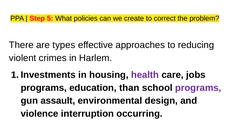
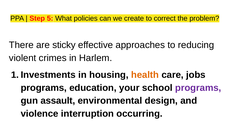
types: types -> sticky
health colour: purple -> orange
than: than -> your
